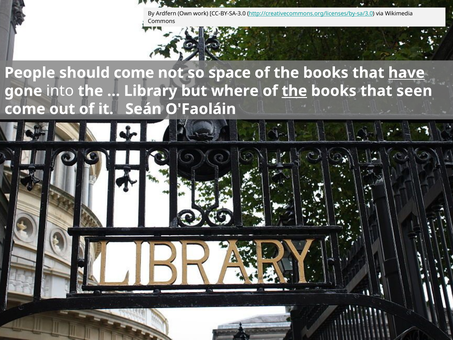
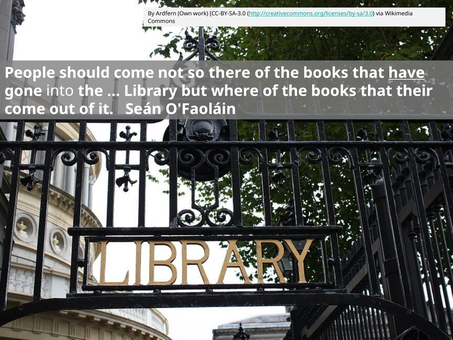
space: space -> there
the at (294, 91) underline: present -> none
seen: seen -> their
